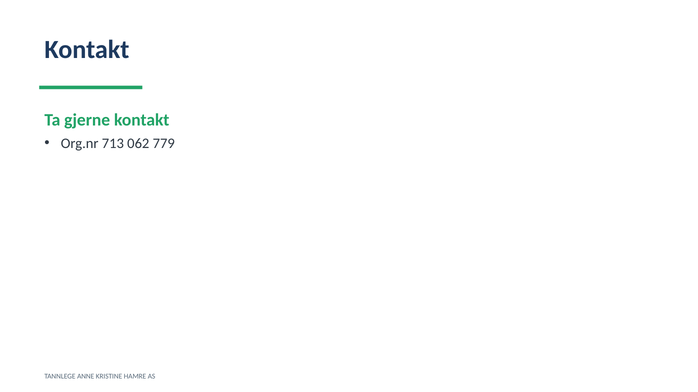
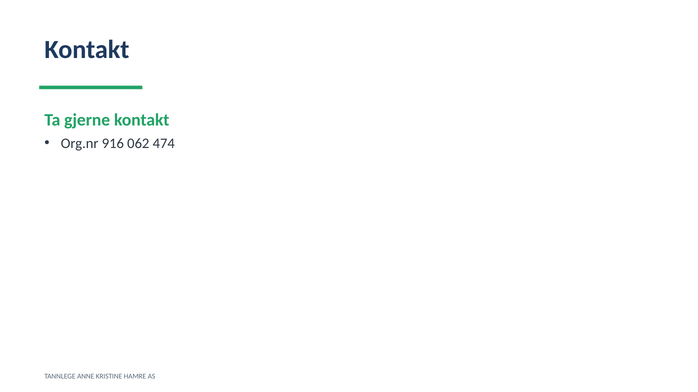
713: 713 -> 916
779: 779 -> 474
